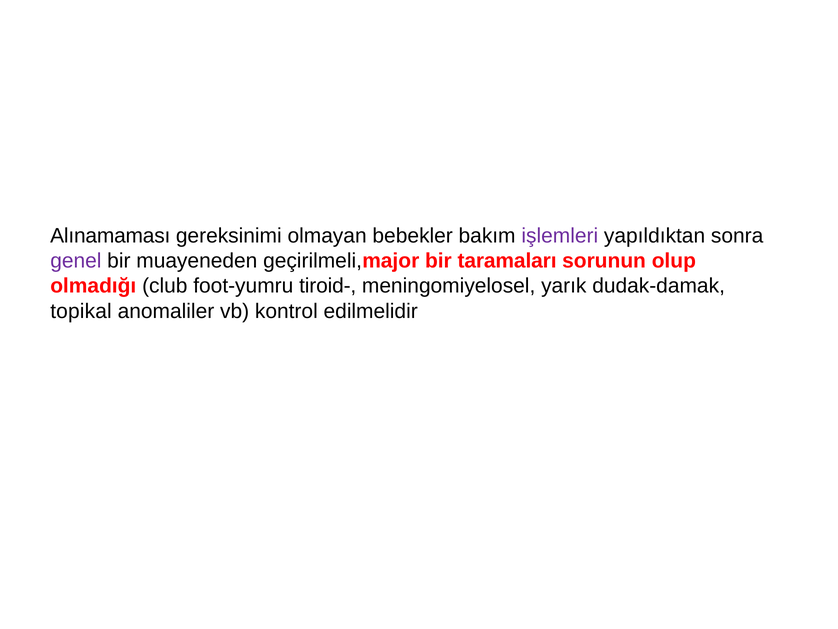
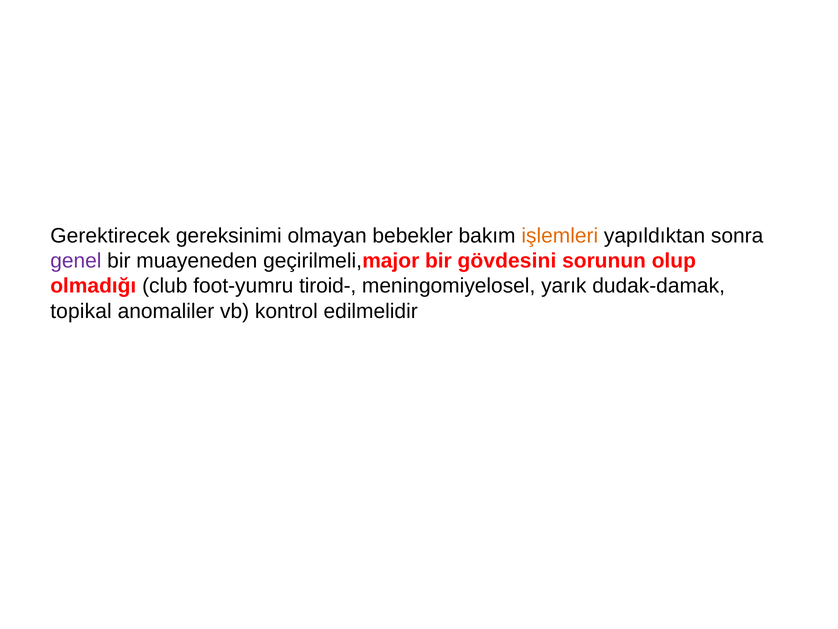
Alınamaması: Alınamaması -> Gerektirecek
işlemleri colour: purple -> orange
taramaları: taramaları -> gövdesini
